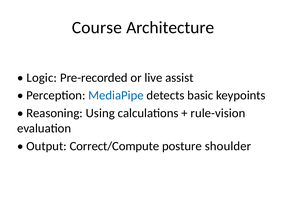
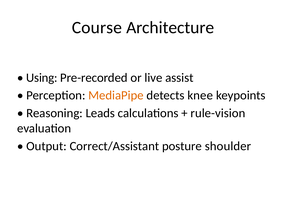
Logic: Logic -> Using
MediaPipe colour: blue -> orange
basic: basic -> knee
Using: Using -> Leads
Correct/Compute: Correct/Compute -> Correct/Assistant
